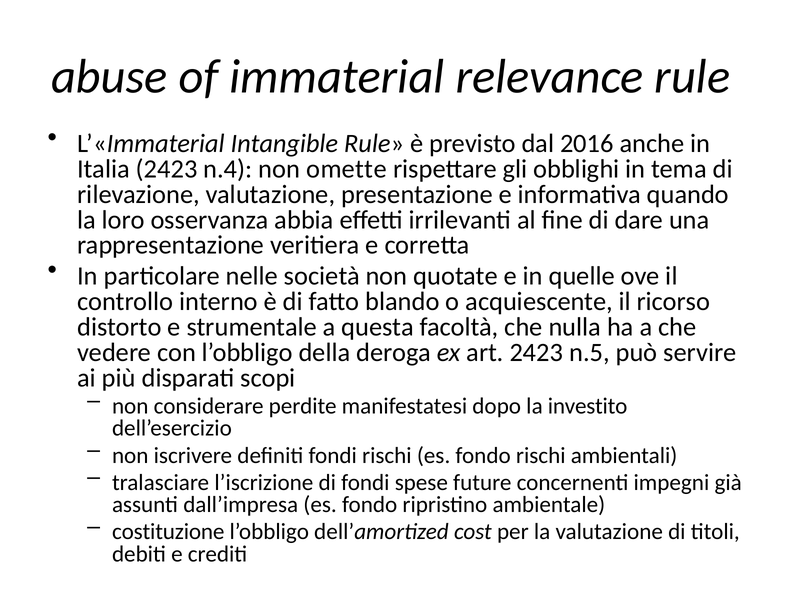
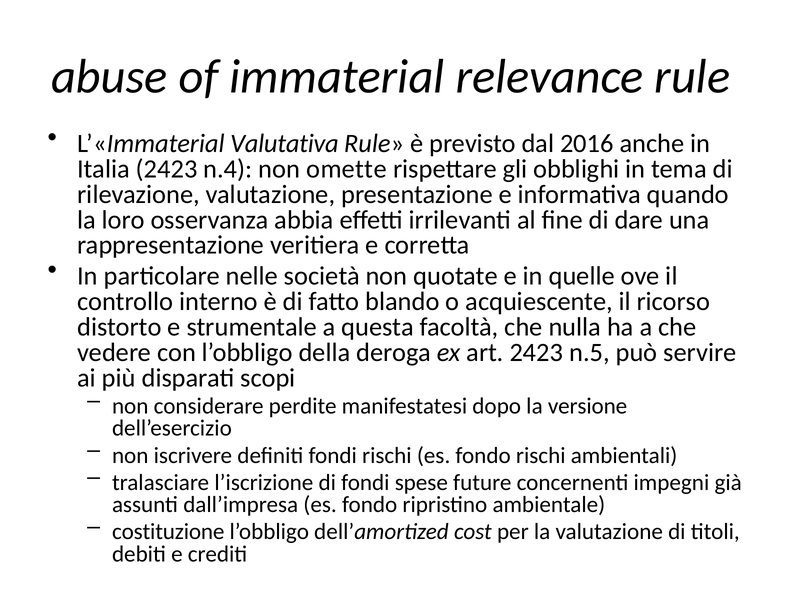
Intangible: Intangible -> Valutativa
investito: investito -> versione
